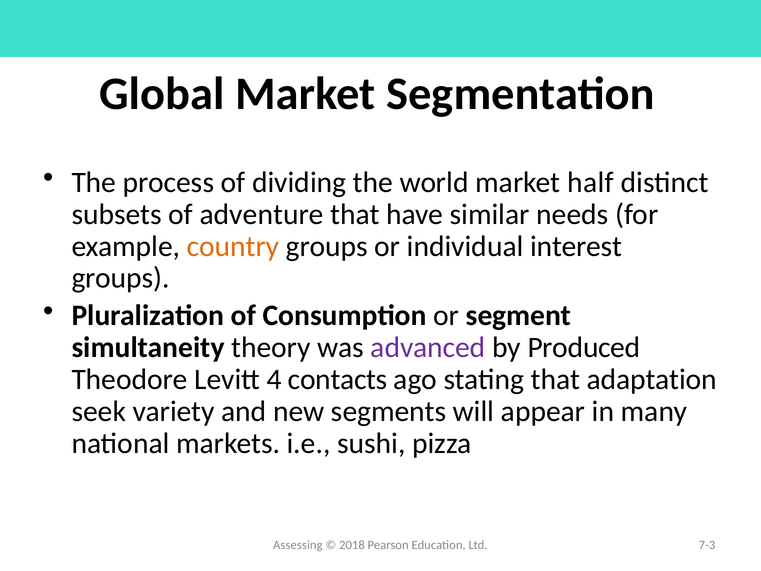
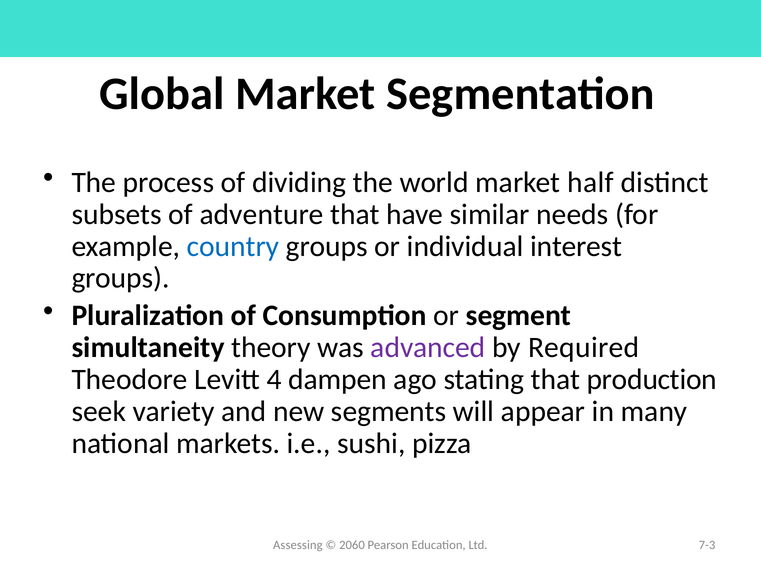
country colour: orange -> blue
Produced: Produced -> Required
contacts: contacts -> dampen
adaptation: adaptation -> production
2018: 2018 -> 2060
